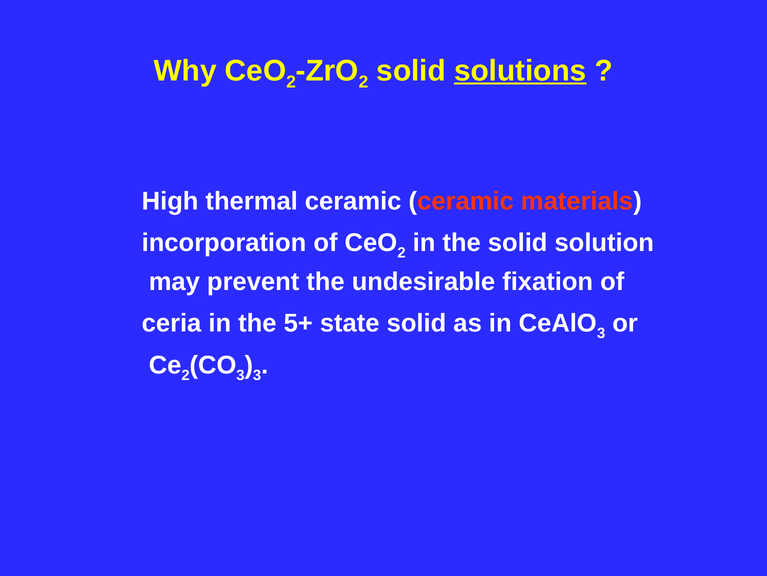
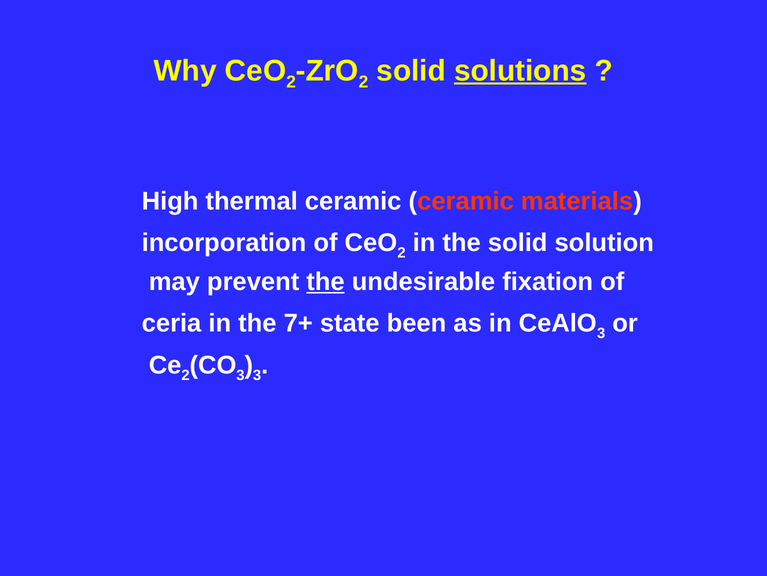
the at (325, 282) underline: none -> present
5+: 5+ -> 7+
state solid: solid -> been
